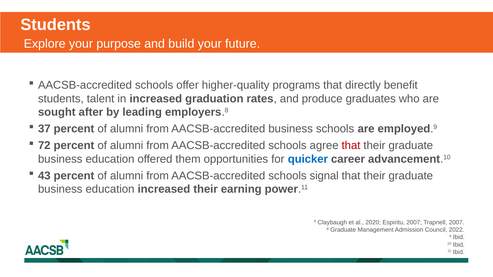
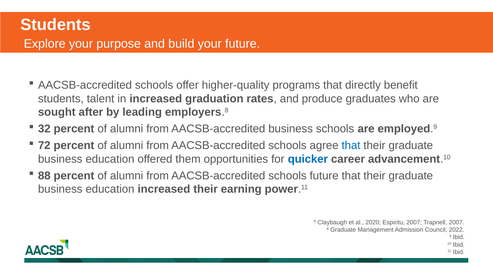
37: 37 -> 32
that at (351, 146) colour: red -> blue
43: 43 -> 88
schools signal: signal -> future
